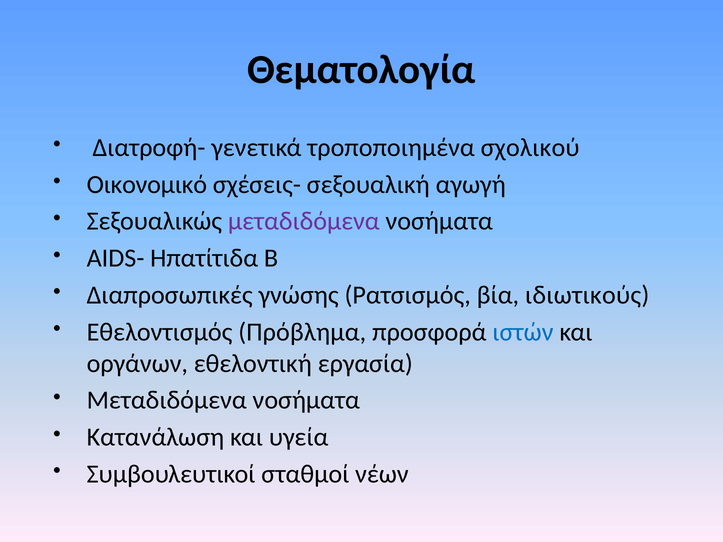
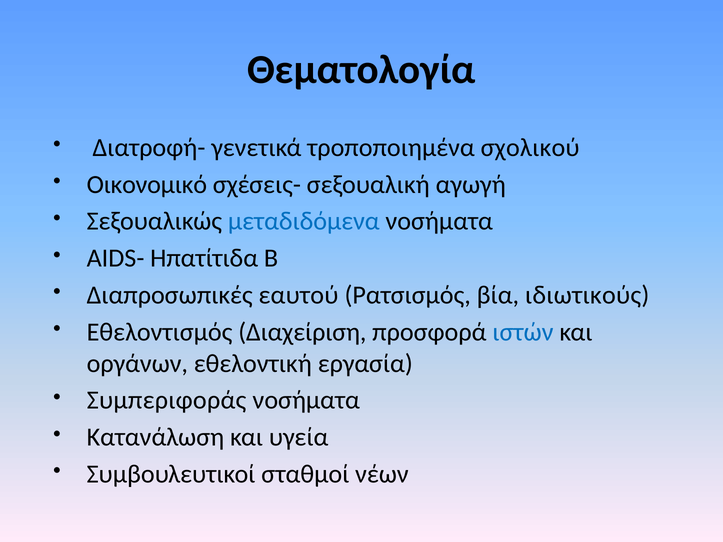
μεταδιδόμενα at (304, 221) colour: purple -> blue
γνώσης: γνώσης -> εαυτού
Πρόβλημα: Πρόβλημα -> Διαχείριση
Μεταδιδόμενα at (167, 401): Μεταδιδόμενα -> Συμπεριφοράς
